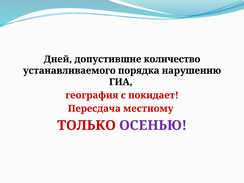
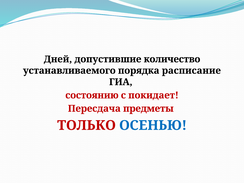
нарушению: нарушению -> расписание
география: география -> состоянию
местному: местному -> предметы
ОСЕНЬЮ colour: purple -> blue
